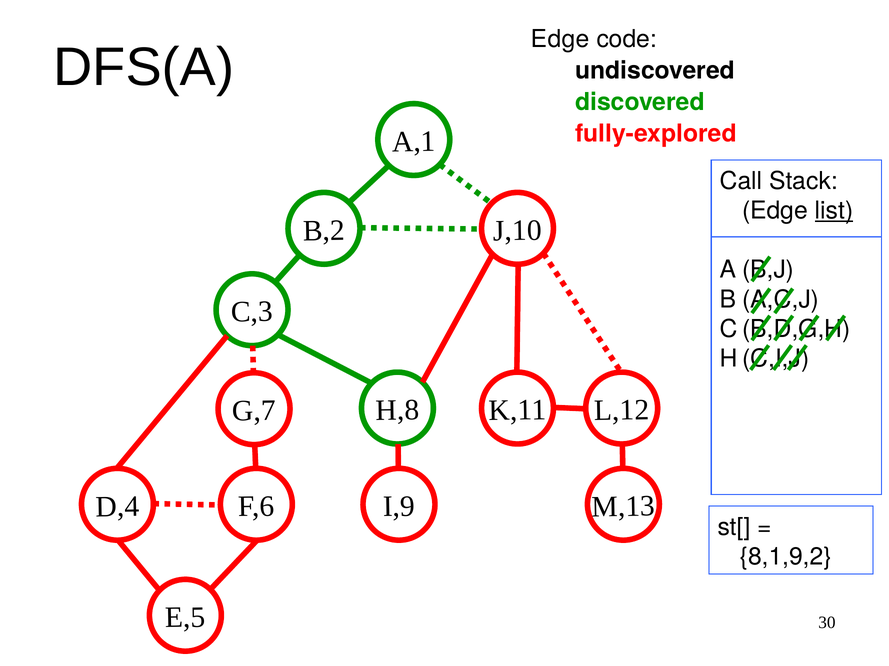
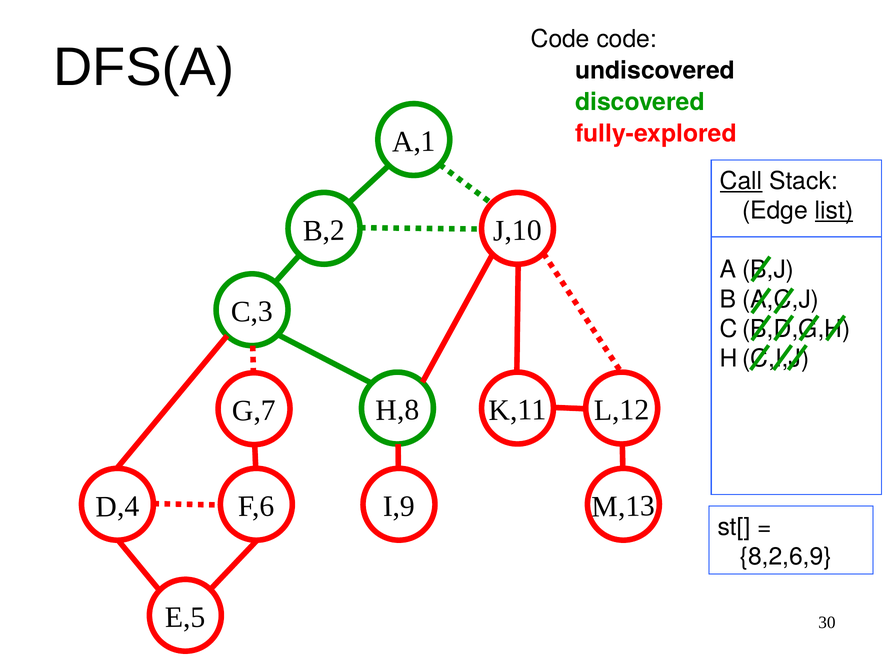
Edge at (560, 39): Edge -> Code
Call underline: none -> present
8,1,9,2: 8,1,9,2 -> 8,2,6,9
